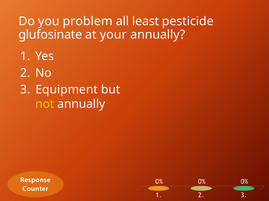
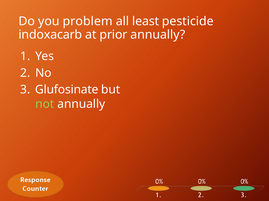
glufosinate: glufosinate -> indoxacarb
your: your -> prior
Equipment: Equipment -> Glufosinate
not colour: yellow -> light green
